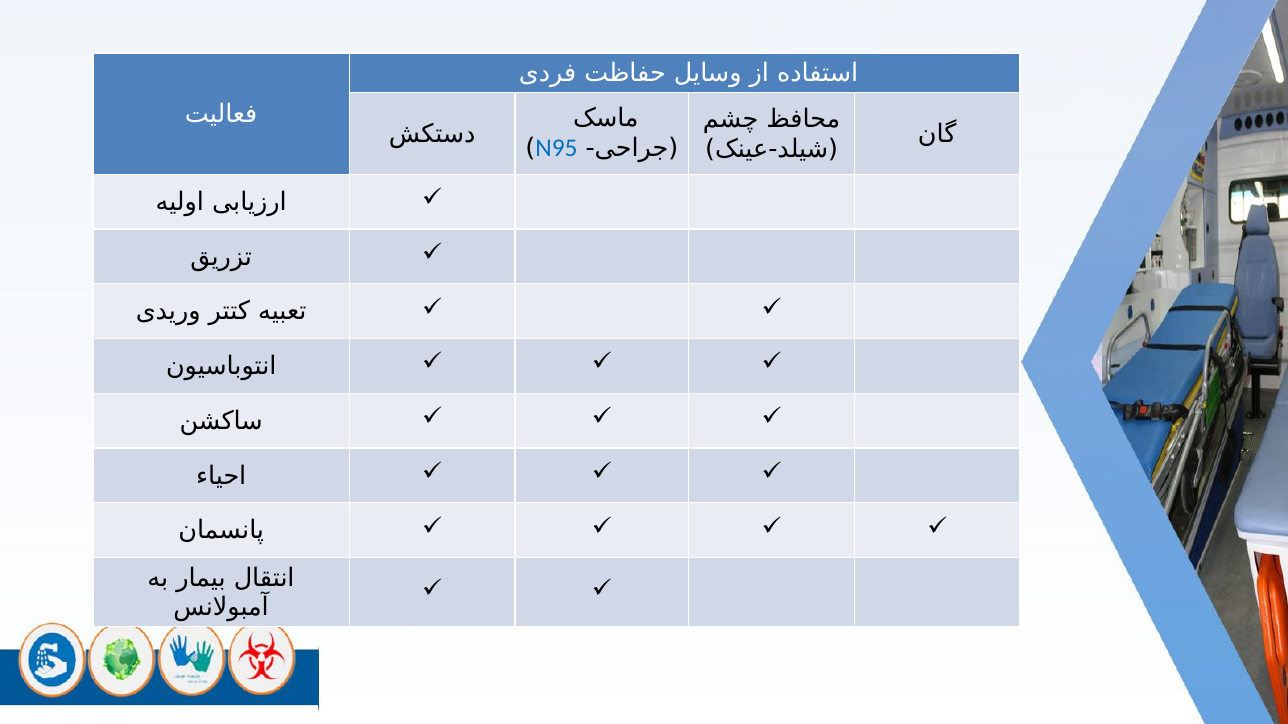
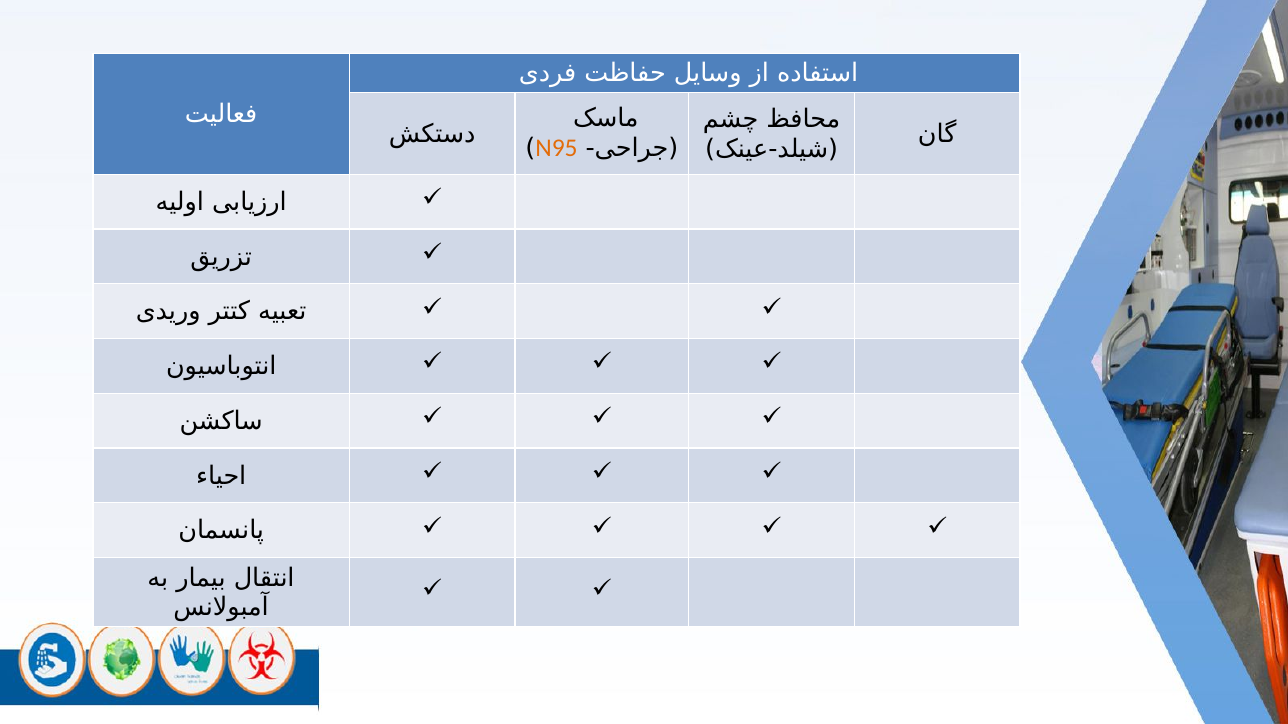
N95 colour: blue -> orange
